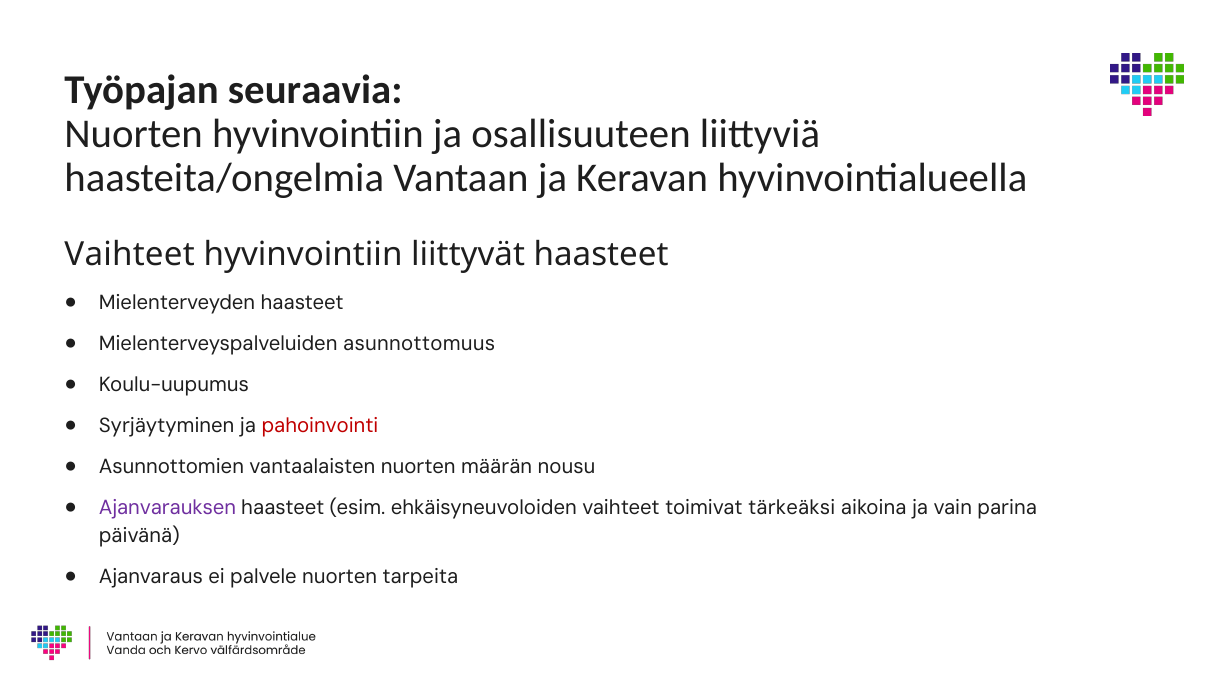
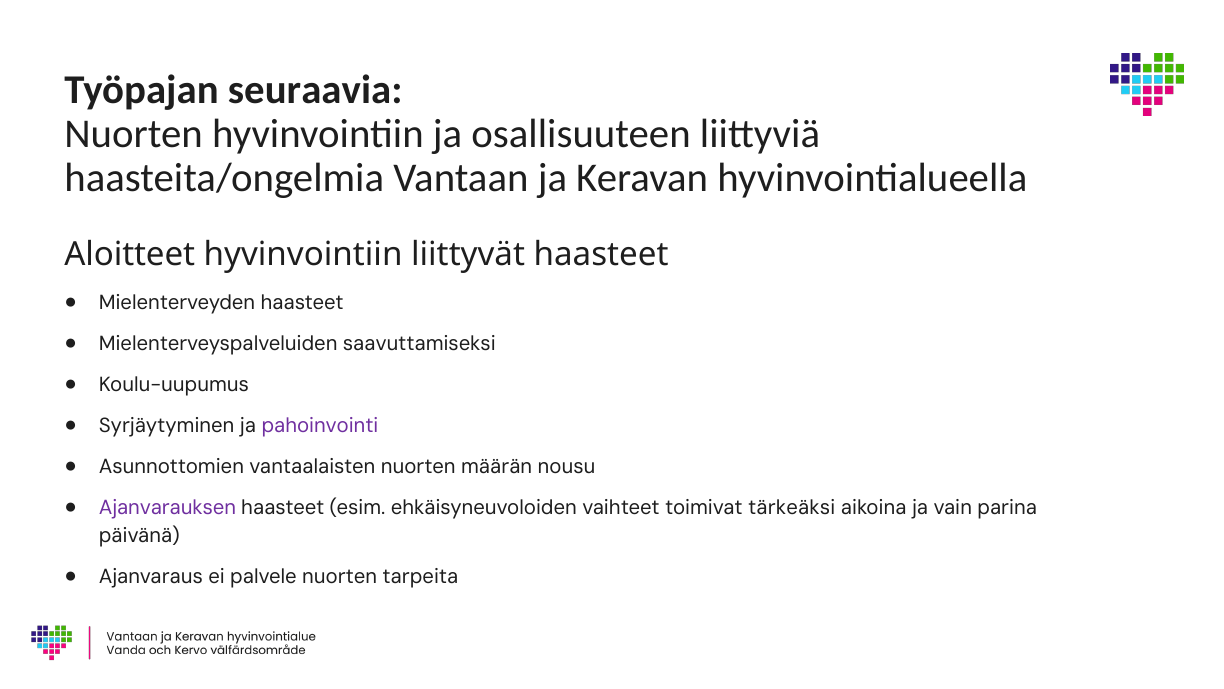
Vaihteet at (130, 255): Vaihteet -> Aloitteet
asunnottomuus: asunnottomuus -> saavuttamiseksi
pahoinvointi colour: red -> purple
